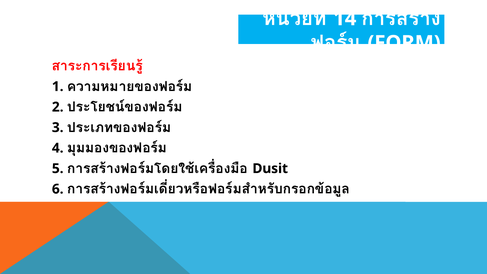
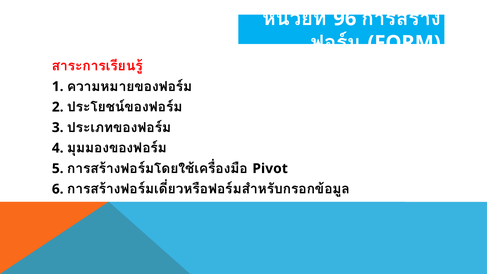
14: 14 -> 96
Dusit: Dusit -> Pivot
